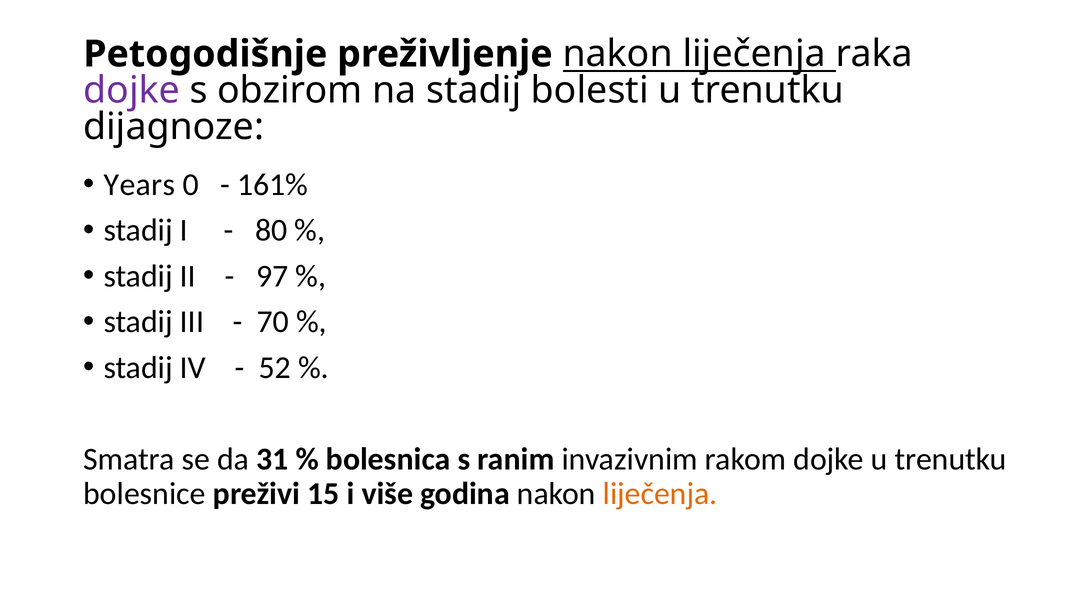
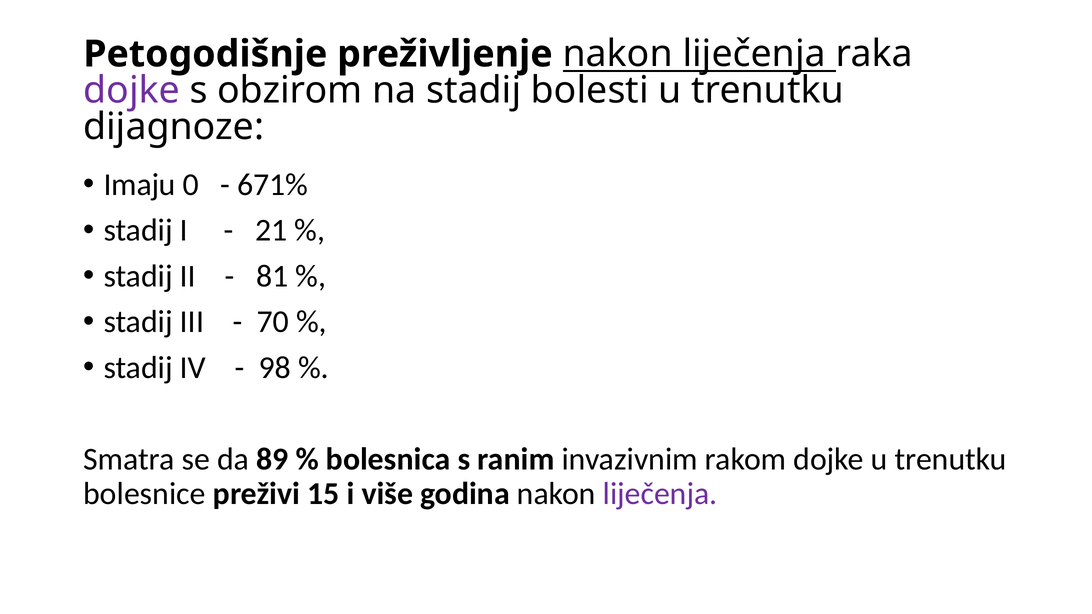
Years: Years -> Imaju
161%: 161% -> 671%
80: 80 -> 21
97: 97 -> 81
52: 52 -> 98
31: 31 -> 89
liječenja at (660, 494) colour: orange -> purple
